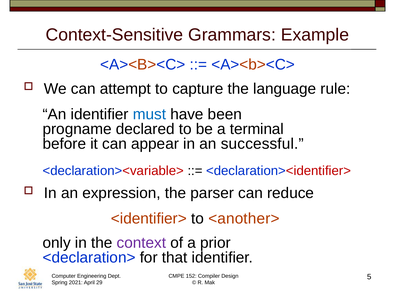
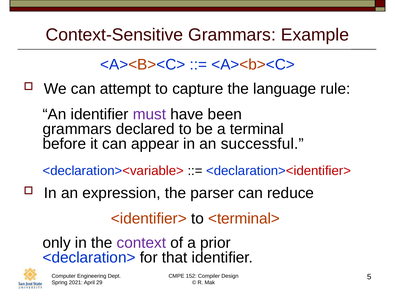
must colour: blue -> purple
progname at (77, 129): progname -> grammars
<another>: <another> -> <terminal>
